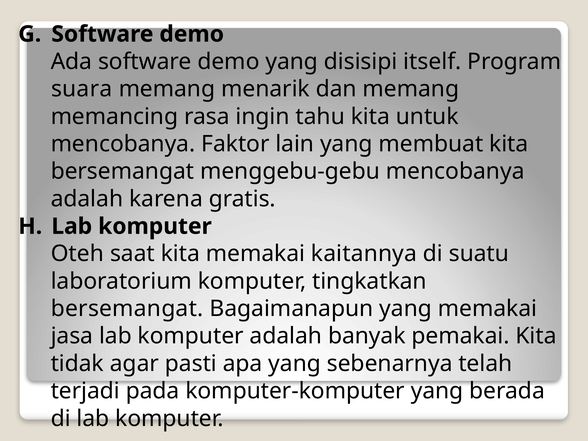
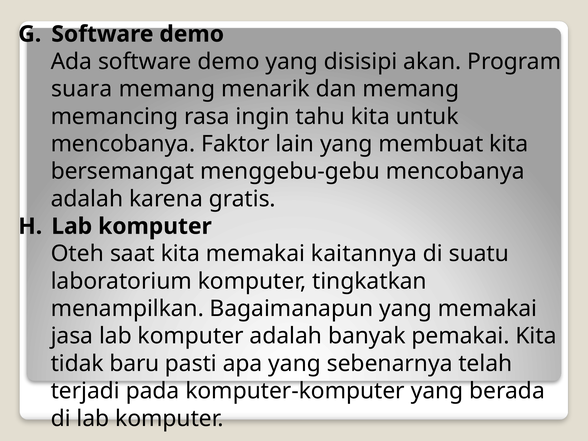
itself: itself -> akan
bersemangat at (127, 309): bersemangat -> menampilkan
agar: agar -> baru
